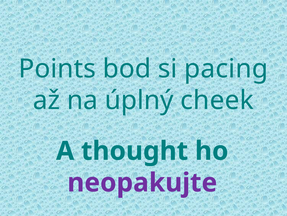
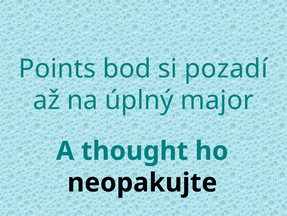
pacing: pacing -> pozadí
cheek: cheek -> major
neopakujte colour: purple -> black
